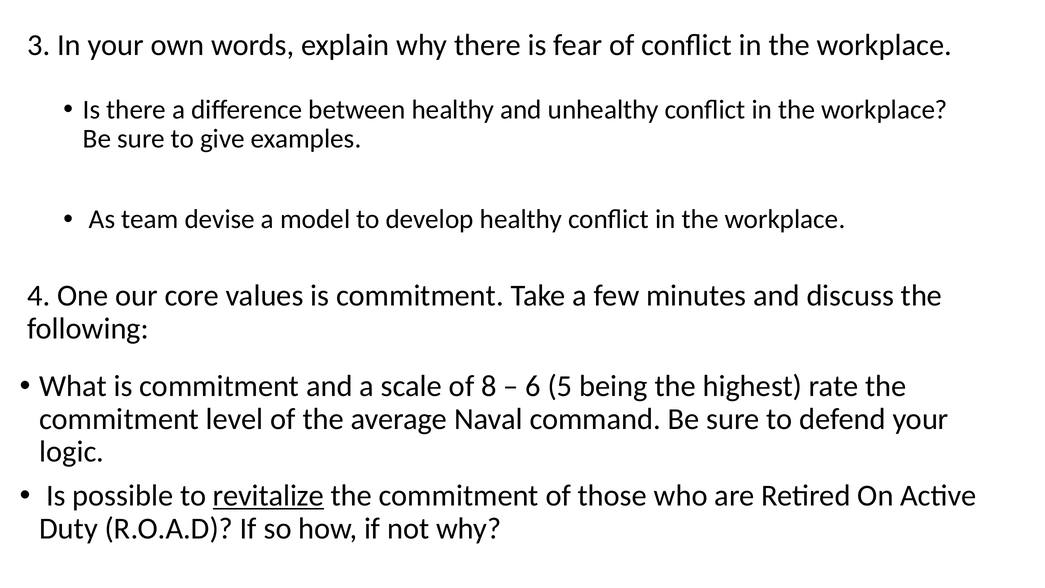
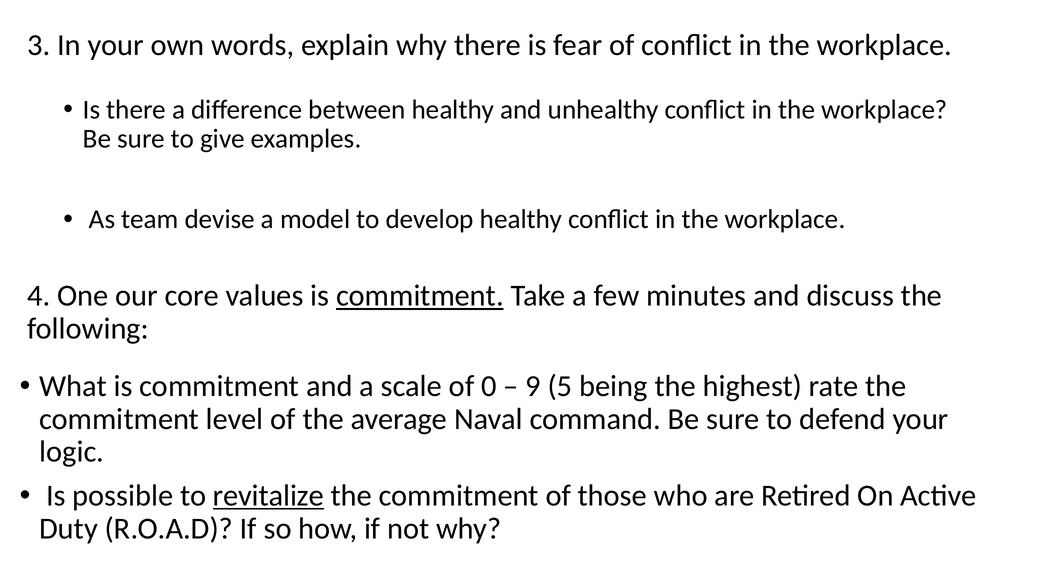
commitment at (420, 296) underline: none -> present
8: 8 -> 0
6: 6 -> 9
